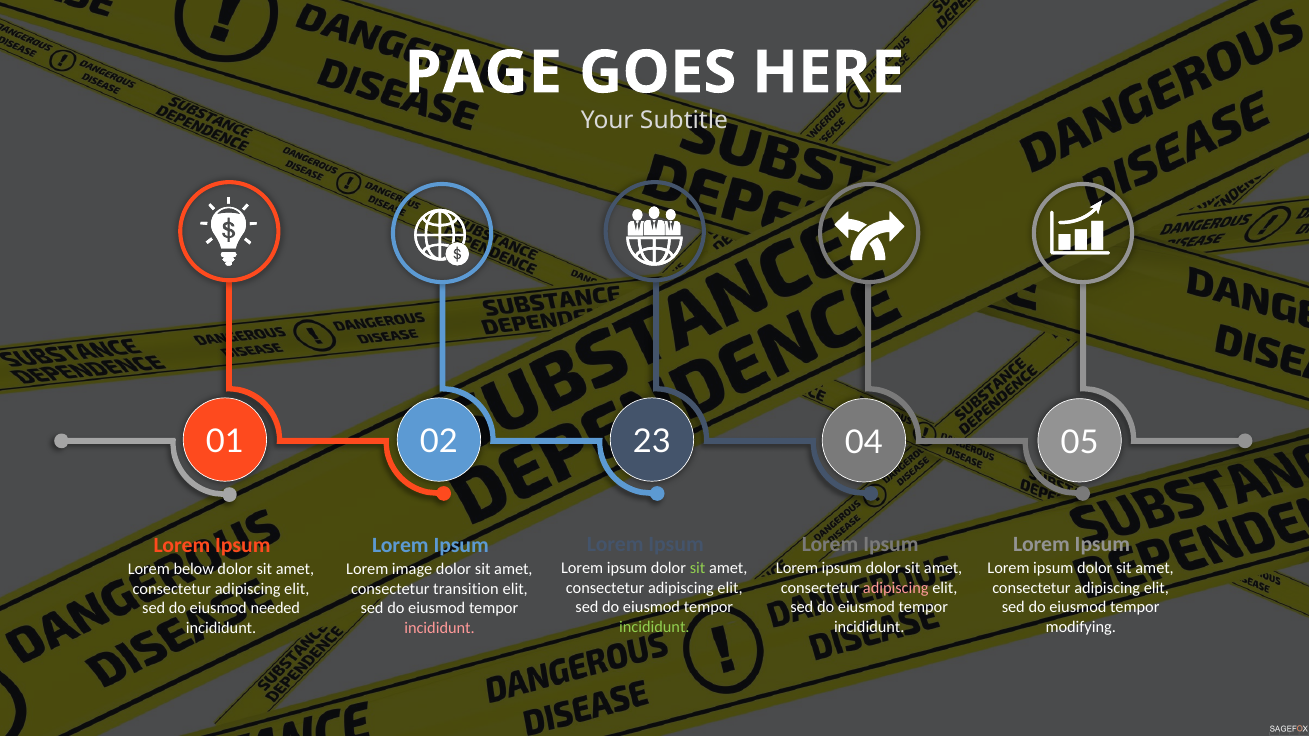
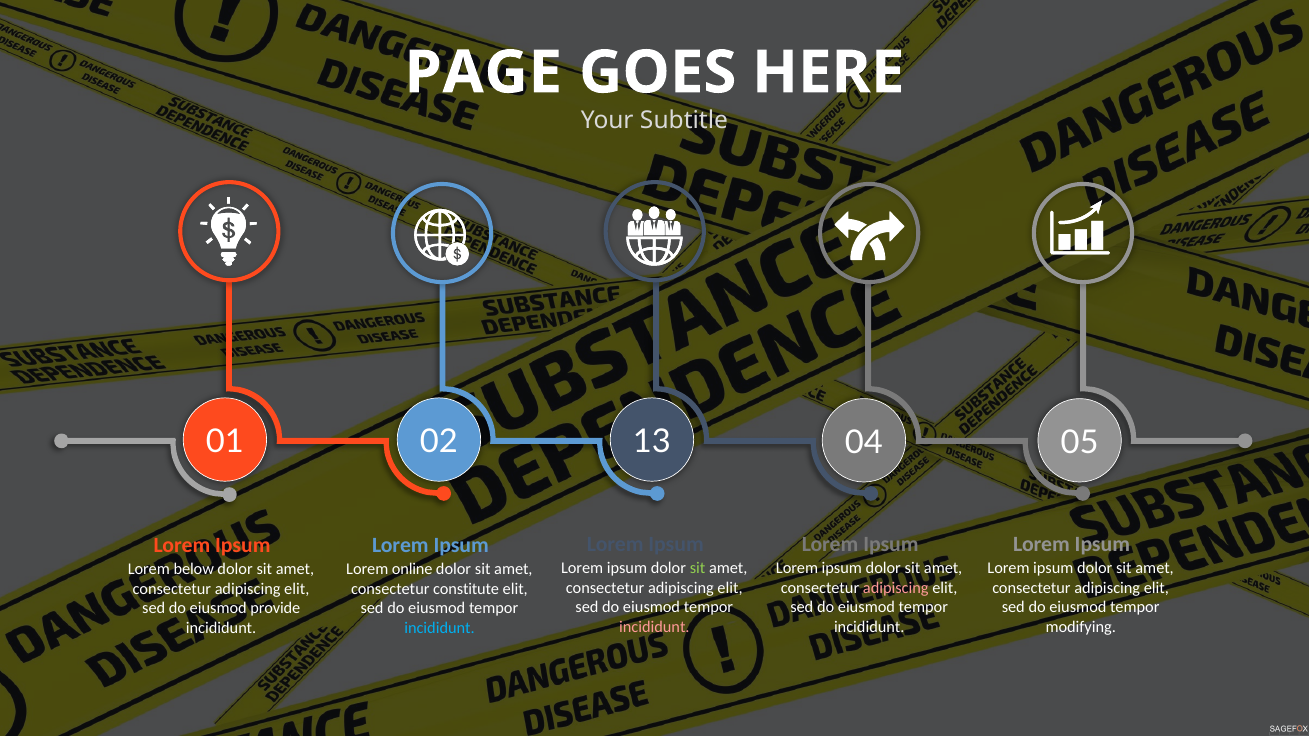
23: 23 -> 13
image: image -> online
transition: transition -> constitute
needed: needed -> provide
incididunt at (654, 627) colour: light green -> pink
incididunt at (440, 628) colour: pink -> light blue
